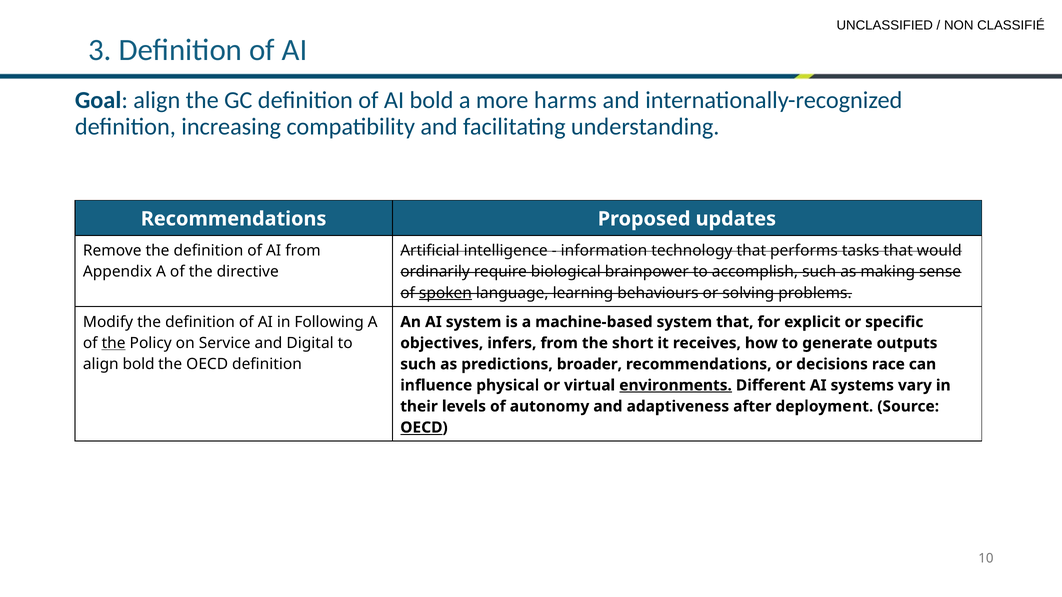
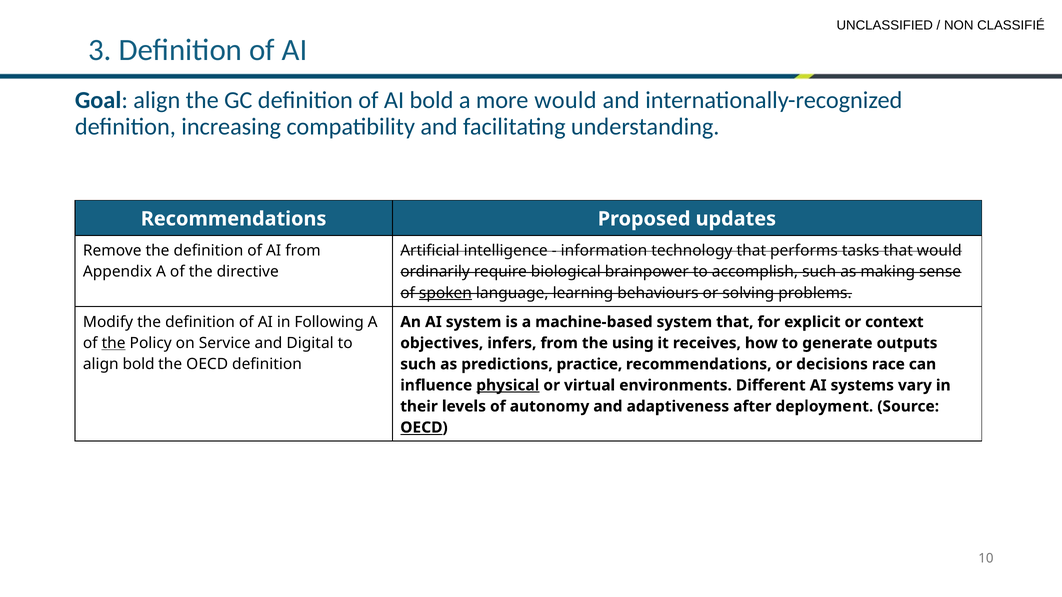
more harms: harms -> would
specific: specific -> context
short: short -> using
broader: broader -> practice
physical underline: none -> present
environments underline: present -> none
